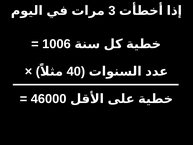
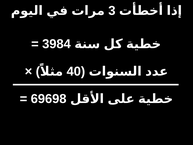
1006: 1006 -> 3984
46000: 46000 -> 69698
